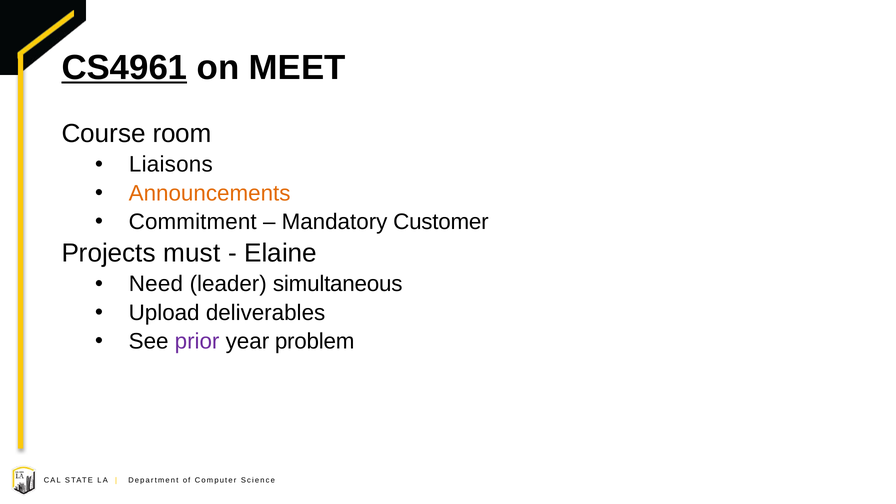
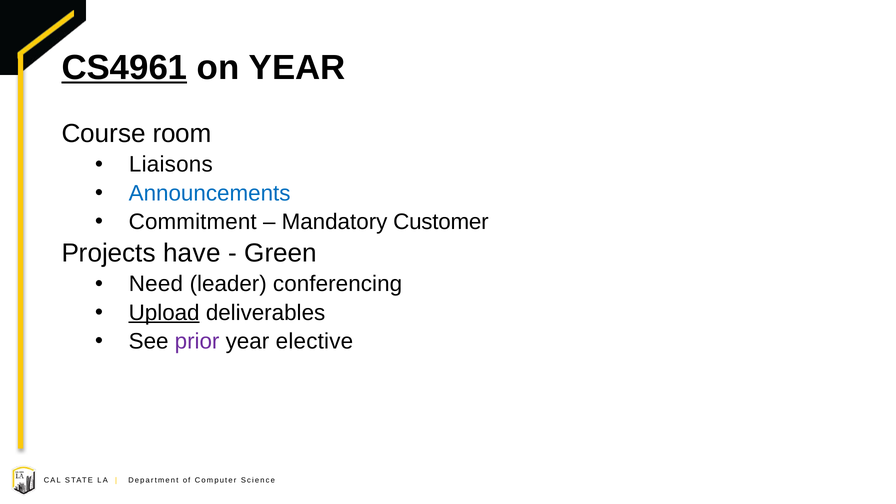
on MEET: MEET -> YEAR
Announcements colour: orange -> blue
must: must -> have
Elaine: Elaine -> Green
simultaneous: simultaneous -> conferencing
Upload underline: none -> present
problem: problem -> elective
